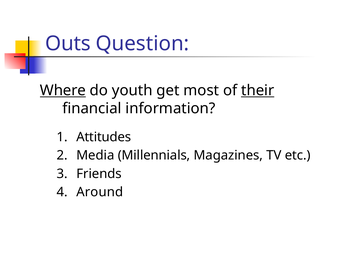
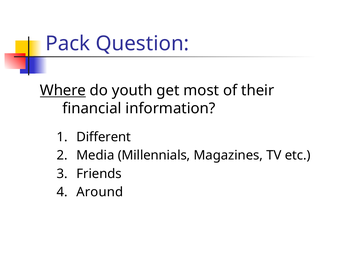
Outs: Outs -> Pack
their underline: present -> none
Attitudes: Attitudes -> Different
